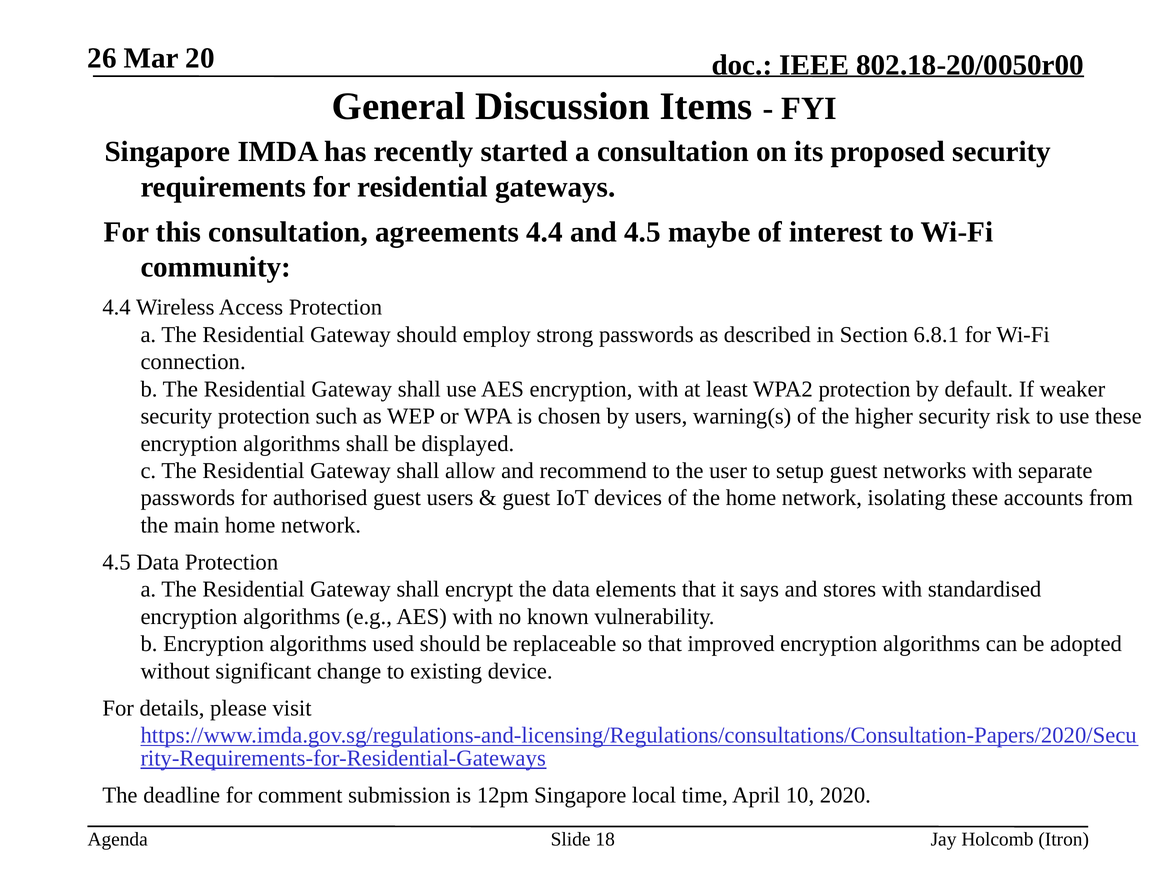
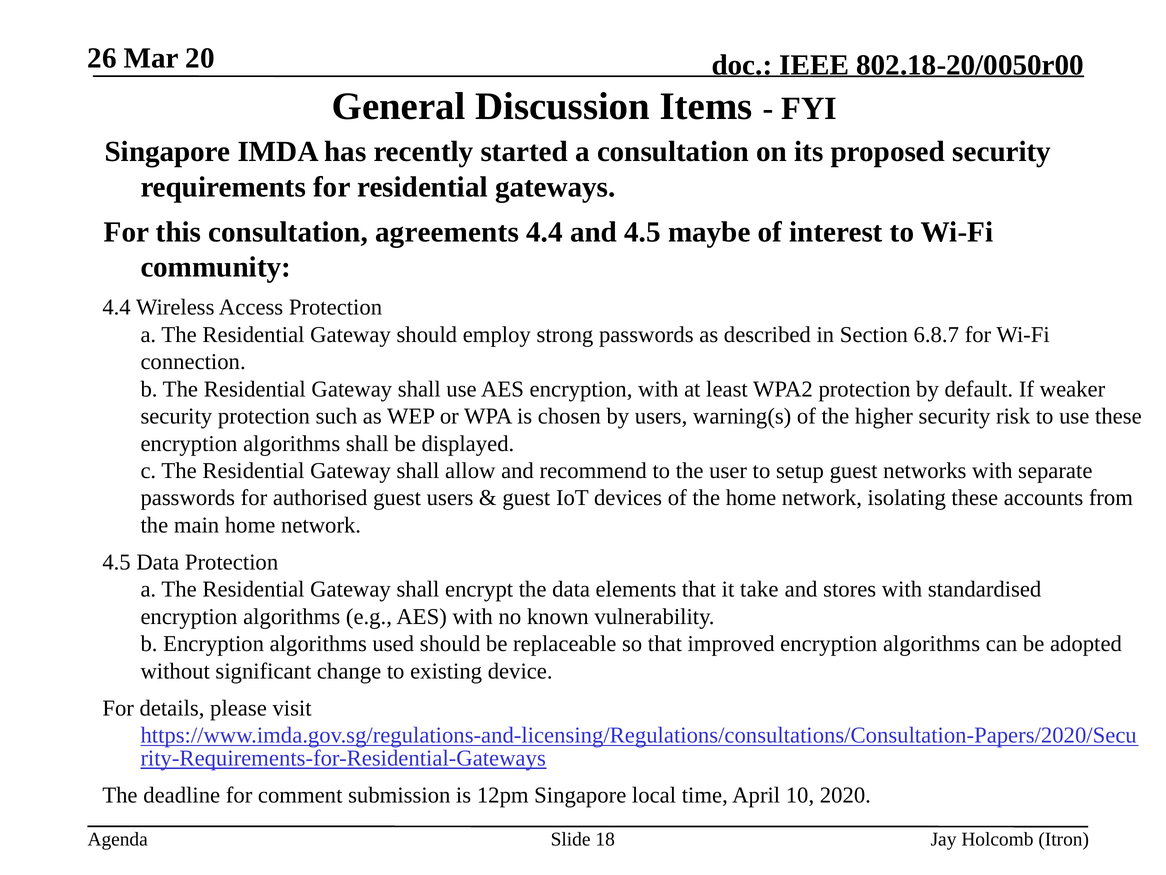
6.8.1: 6.8.1 -> 6.8.7
says: says -> take
